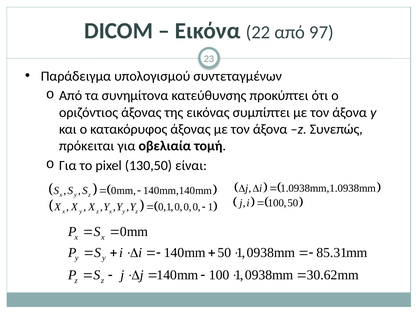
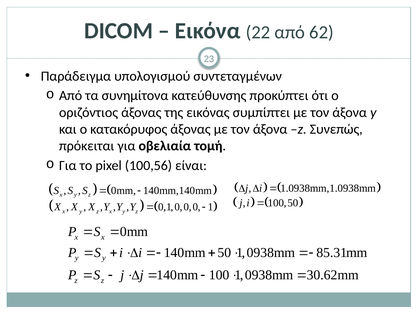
97: 97 -> 62
130,50: 130,50 -> 100,56
